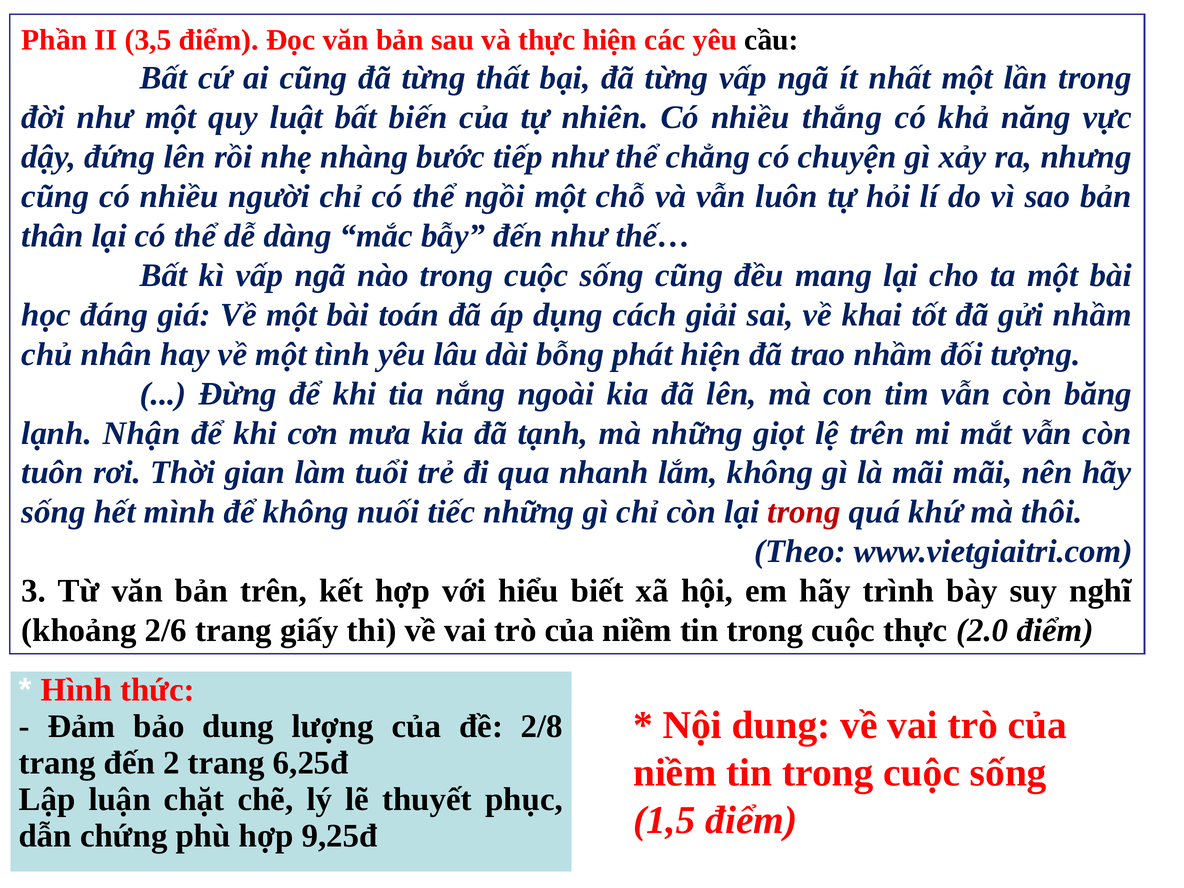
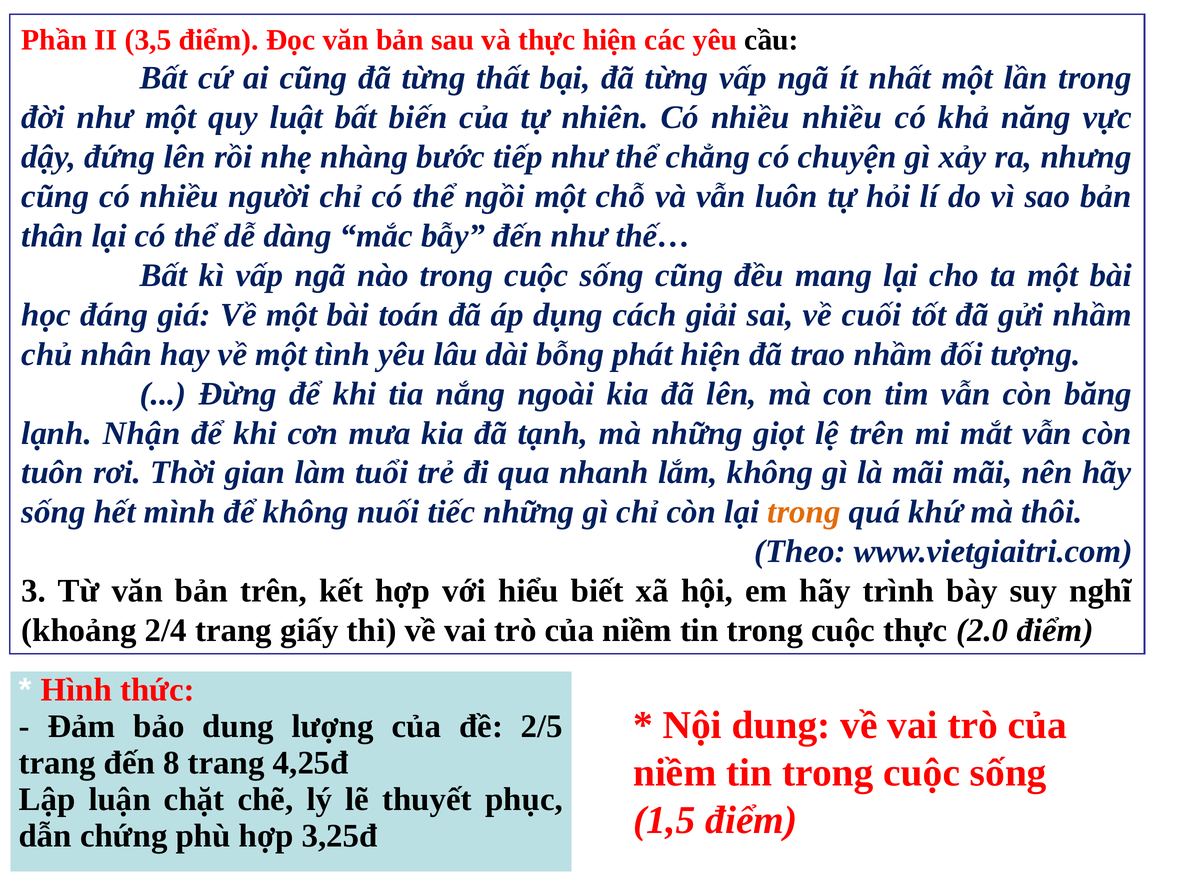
nhiều thắng: thắng -> nhiều
khai: khai -> cuối
trong at (804, 512) colour: red -> orange
2/6: 2/6 -> 2/4
2/8: 2/8 -> 2/5
2: 2 -> 8
6,25đ: 6,25đ -> 4,25đ
9,25đ: 9,25đ -> 3,25đ
